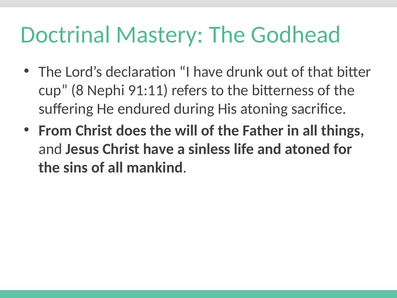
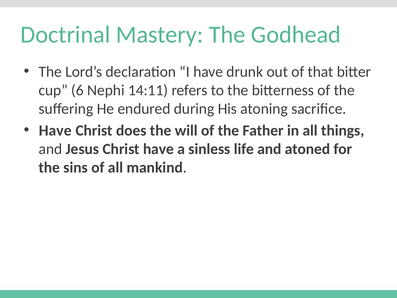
8: 8 -> 6
91:11: 91:11 -> 14:11
From at (55, 130): From -> Have
